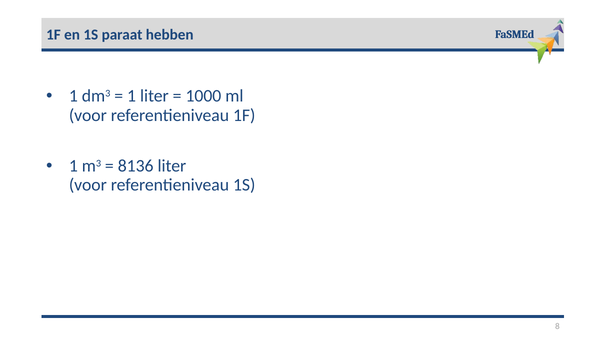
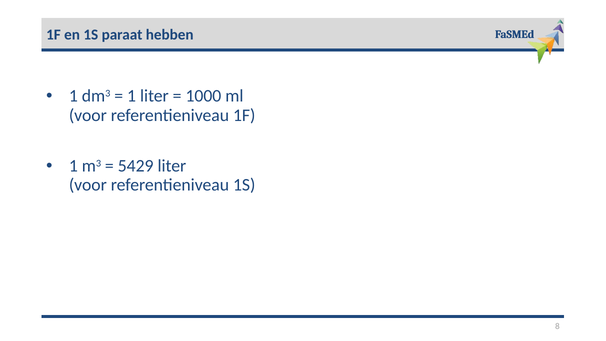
8136: 8136 -> 5429
